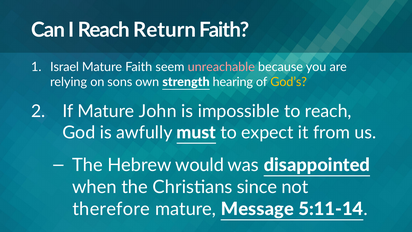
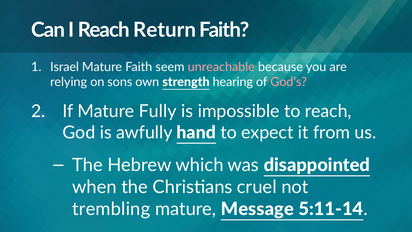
God’s colour: yellow -> pink
John: John -> Fully
must: must -> hand
would: would -> which
since: since -> cruel
therefore: therefore -> trembling
